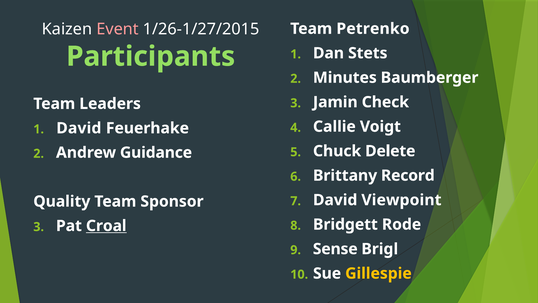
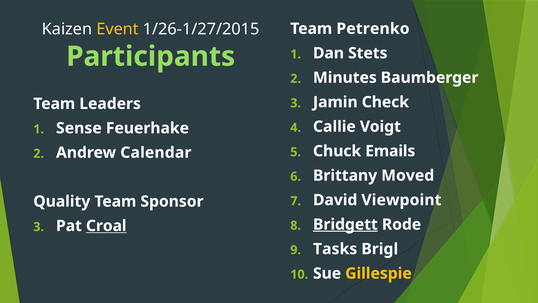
Event colour: pink -> yellow
David at (79, 128): David -> Sense
Delete: Delete -> Emails
Guidance: Guidance -> Calendar
Record: Record -> Moved
Bridgett underline: none -> present
Sense: Sense -> Tasks
